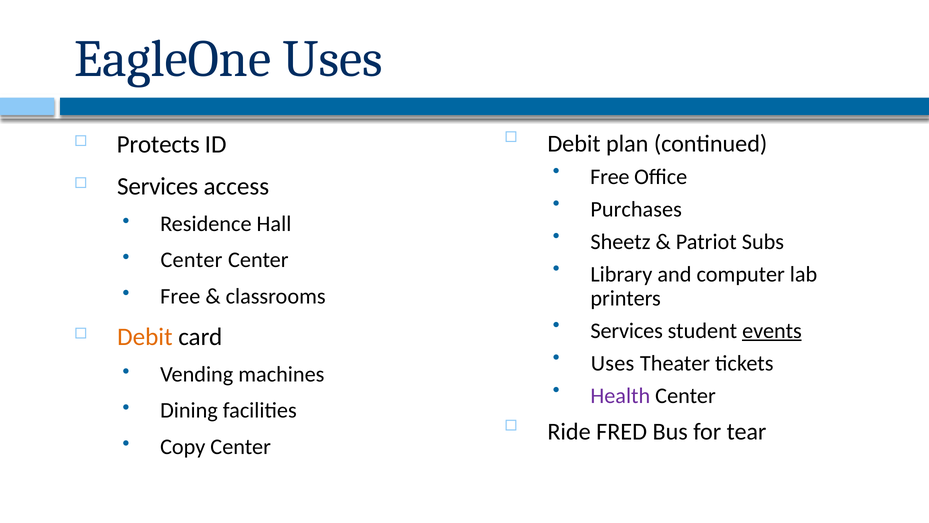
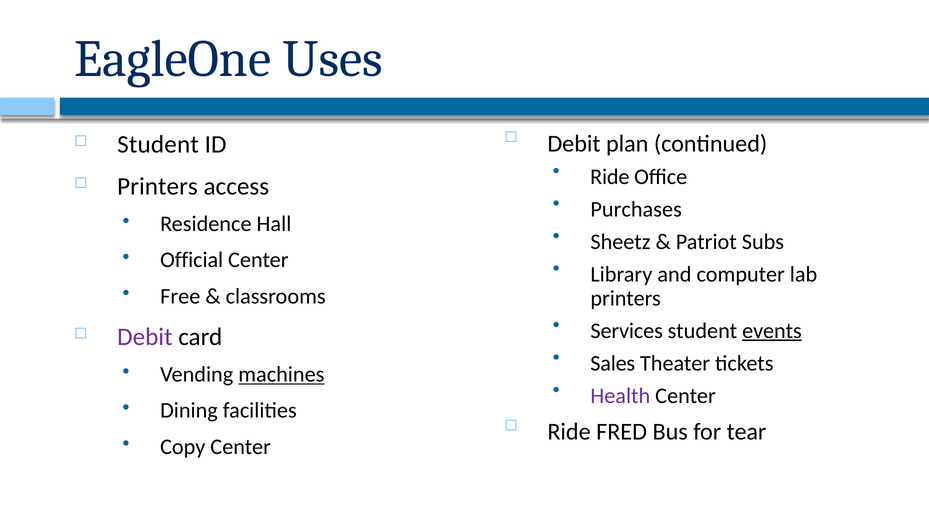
Protects at (158, 144): Protects -> Student
Free at (610, 177): Free -> Ride
Services at (158, 186): Services -> Printers
Center at (192, 260): Center -> Official
Debit at (145, 337) colour: orange -> purple
Uses at (613, 363): Uses -> Sales
machines underline: none -> present
